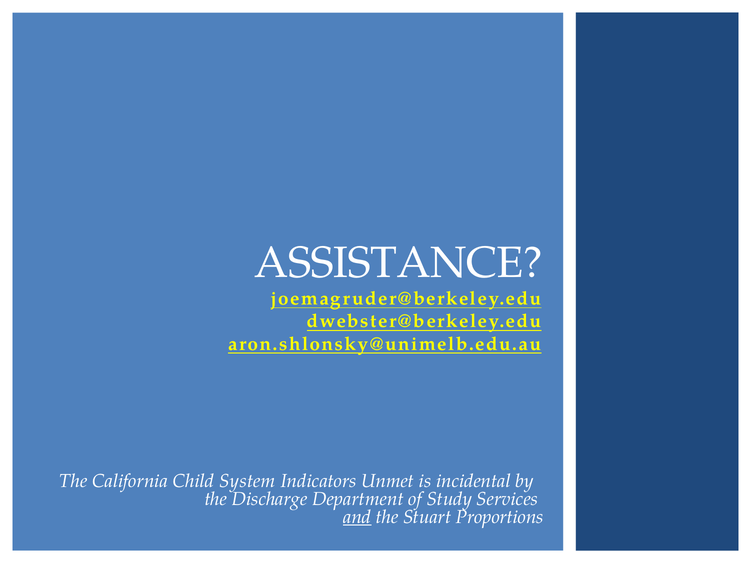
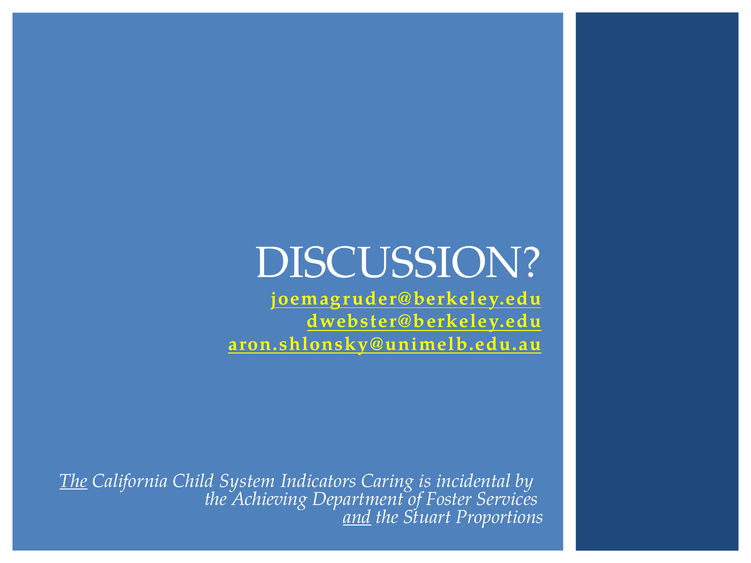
ASSISTANCE: ASSISTANCE -> DISCUSSION
The at (74, 481) underline: none -> present
Unmet: Unmet -> Caring
Discharge: Discharge -> Achieving
Study: Study -> Foster
